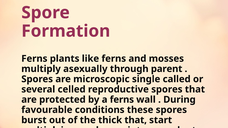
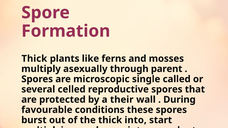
Ferns at (34, 59): Ferns -> Thick
a ferns: ferns -> their
thick that: that -> into
